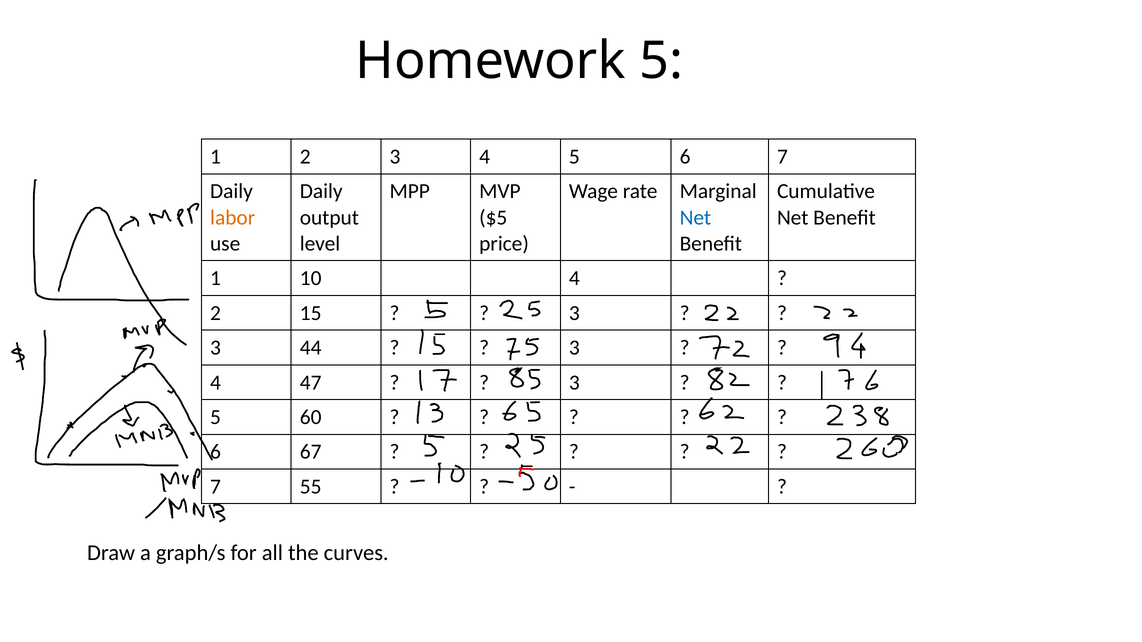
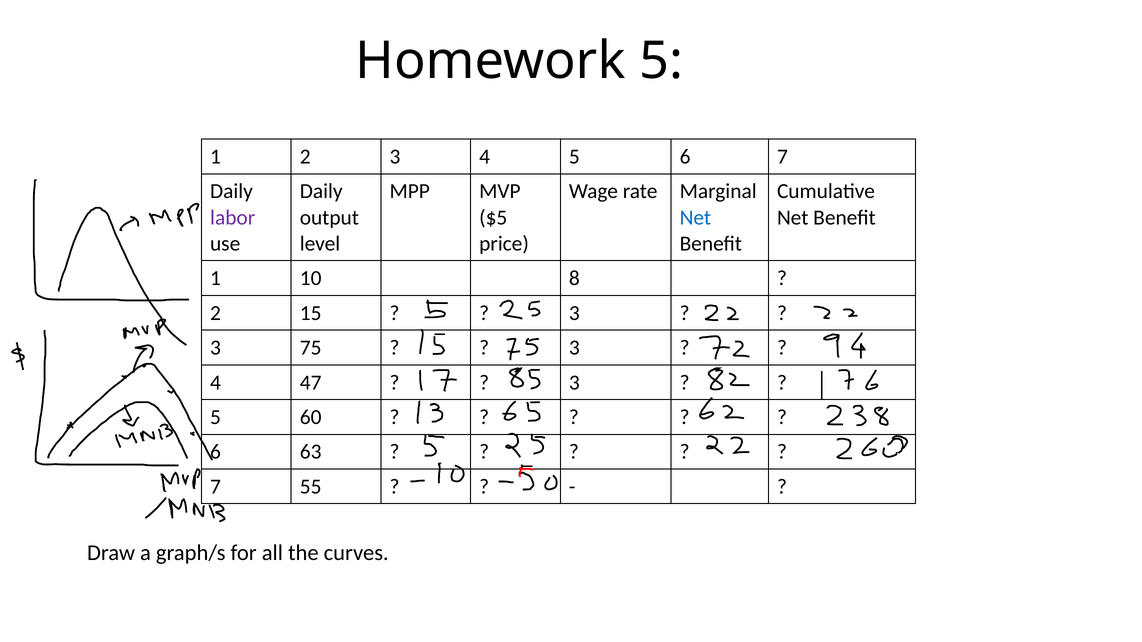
labor colour: orange -> purple
10 4: 4 -> 8
44: 44 -> 75
67: 67 -> 63
